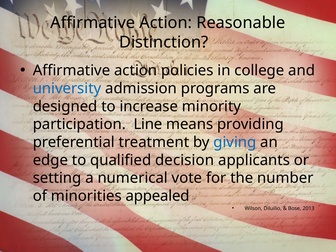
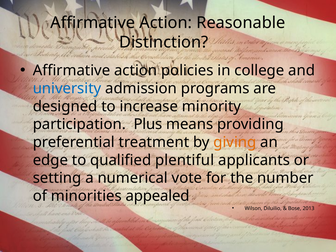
Line: Line -> Plus
giving colour: blue -> orange
decision: decision -> plentiful
